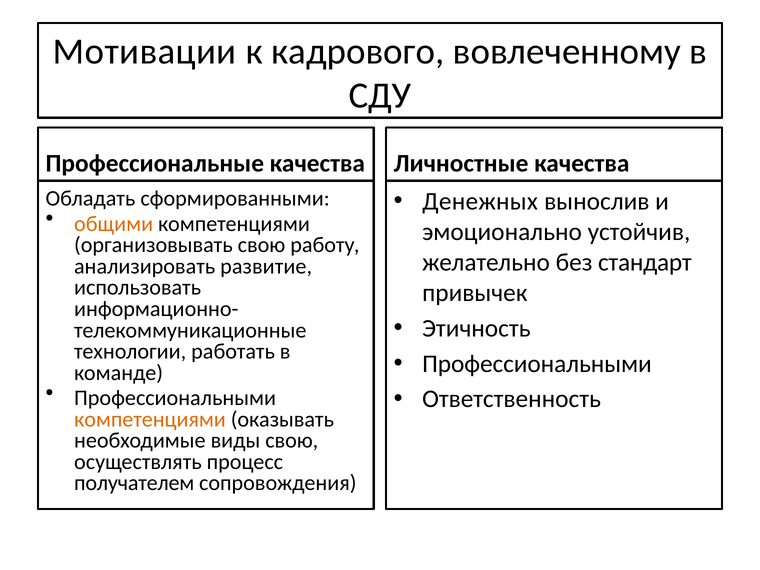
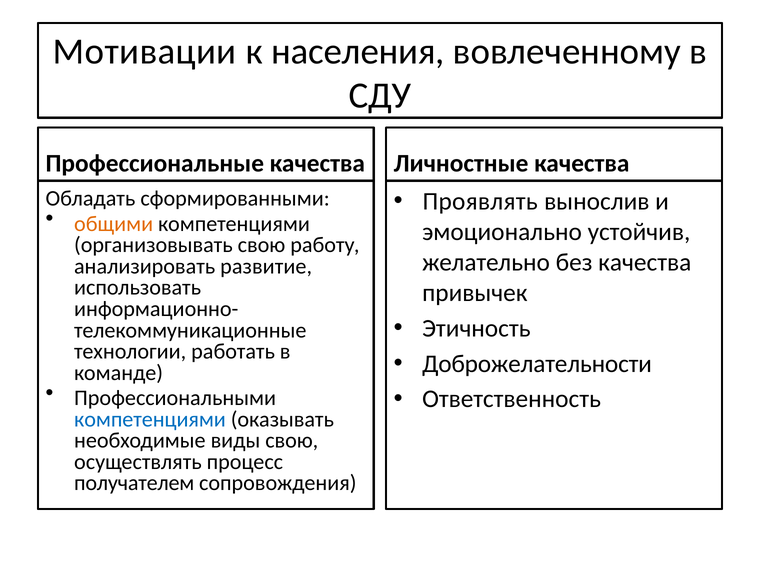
кадрового: кадрового -> населения
Денежных: Денежных -> Проявлять
без стандарт: стандарт -> качества
Профессиональными at (537, 364): Профессиональными -> Доброжелательности
компетенциями at (150, 419) colour: orange -> blue
